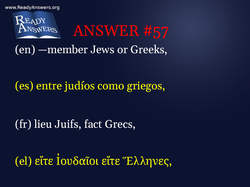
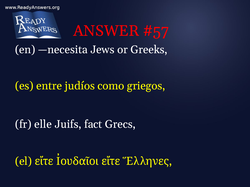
—member: —member -> —necesita
lieu: lieu -> elle
